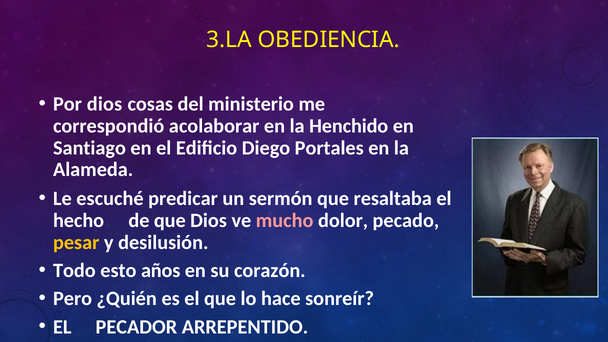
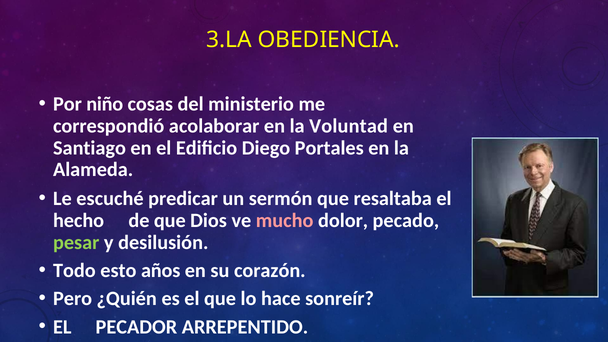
Por dios: dios -> niño
Henchido: Henchido -> Voluntad
pesar colour: yellow -> light green
